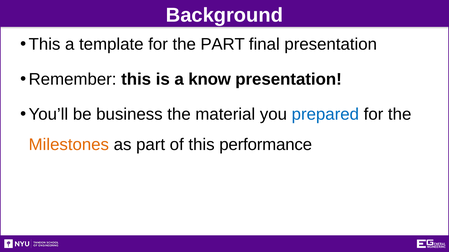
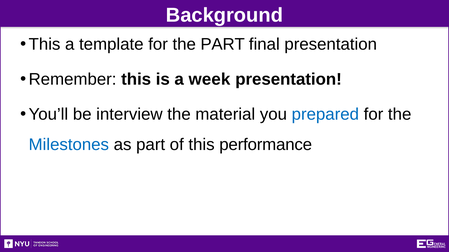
know: know -> week
business: business -> interview
Milestones colour: orange -> blue
